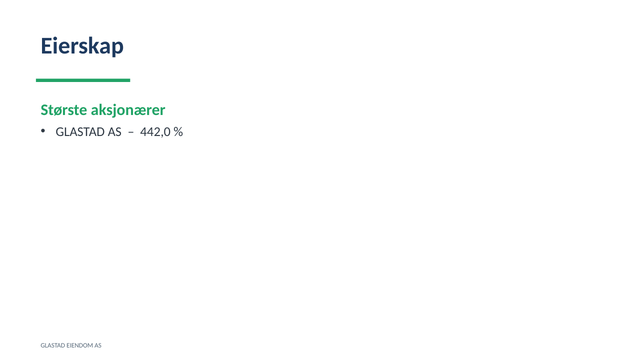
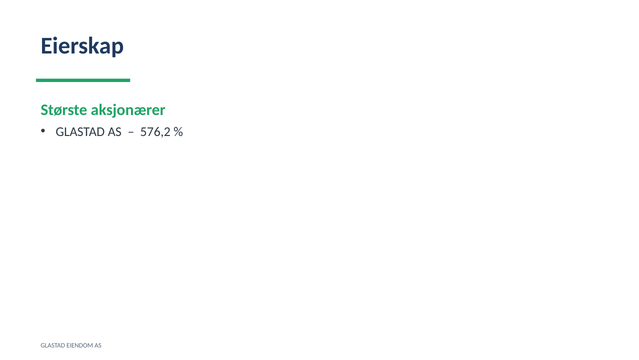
442,0: 442,0 -> 576,2
